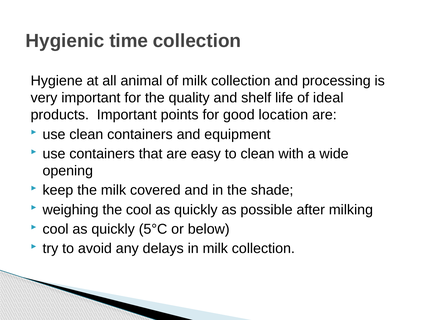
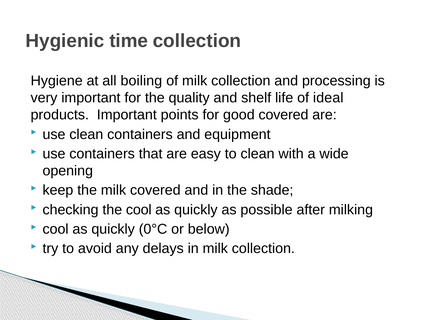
animal: animal -> boiling
good location: location -> covered
weighing: weighing -> checking
5°C: 5°C -> 0°C
